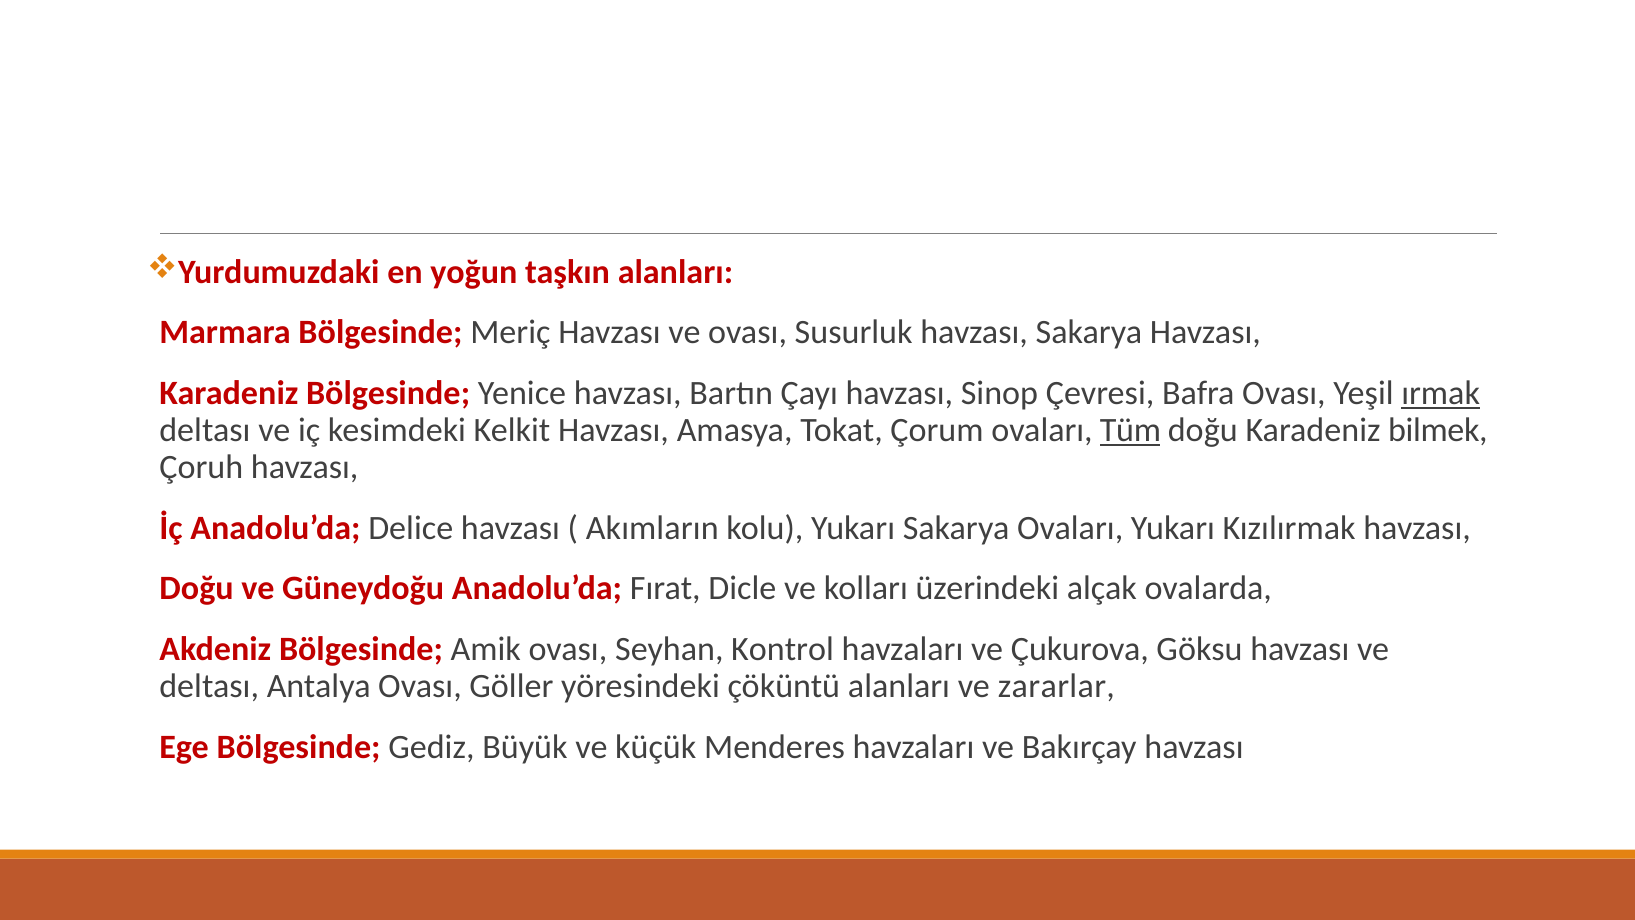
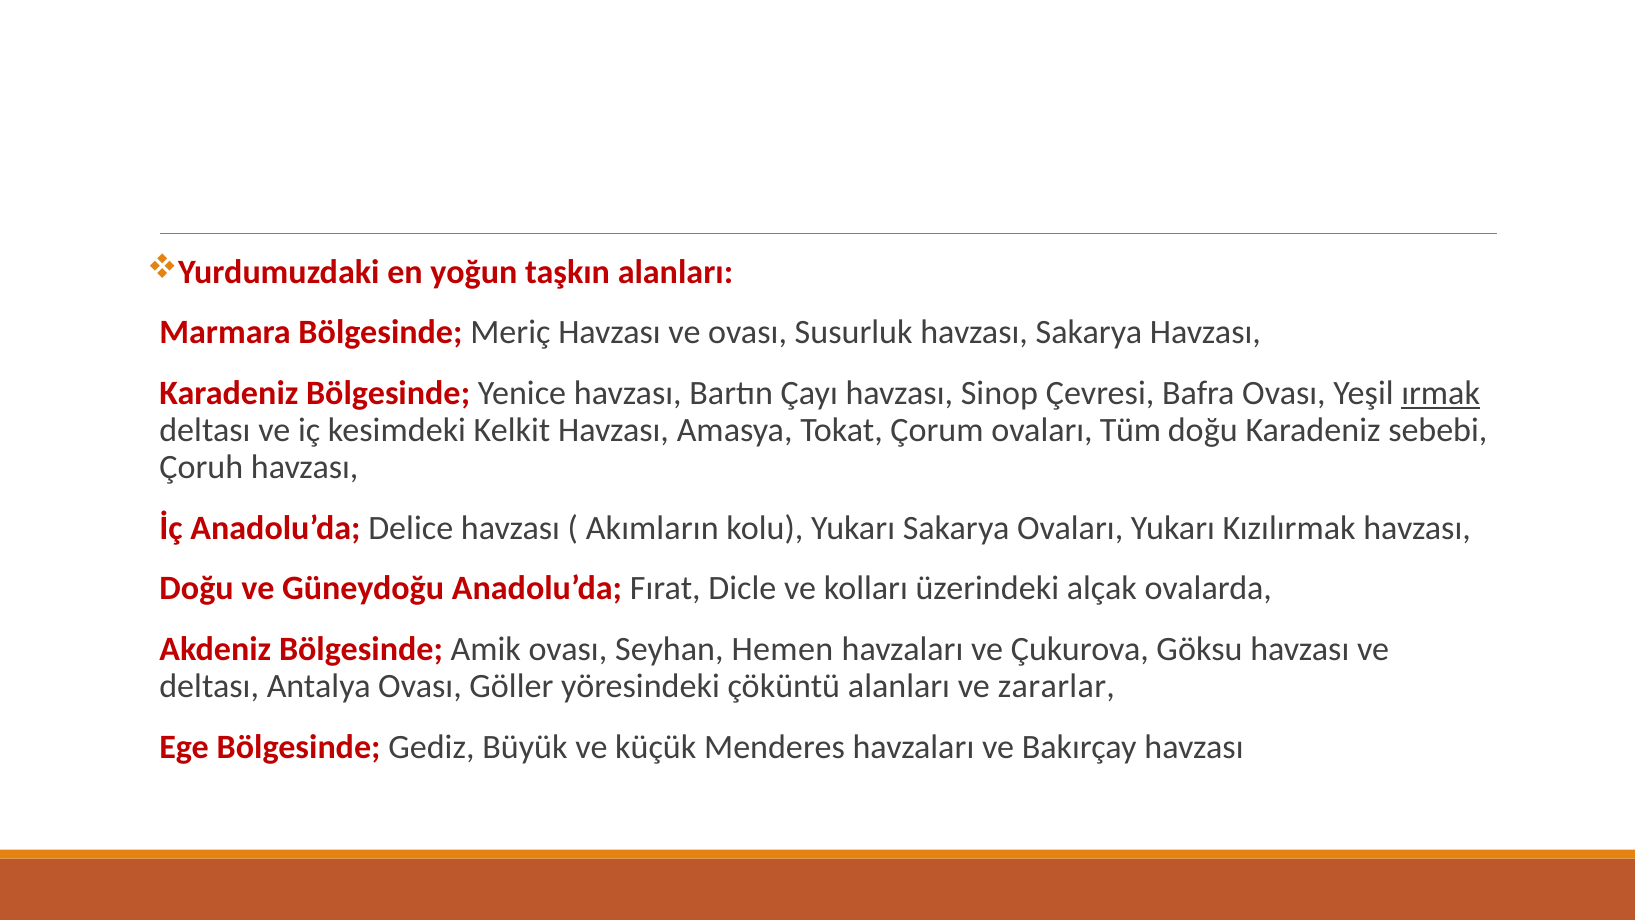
Tüm underline: present -> none
bilmek: bilmek -> sebebi
Kontrol: Kontrol -> Hemen
